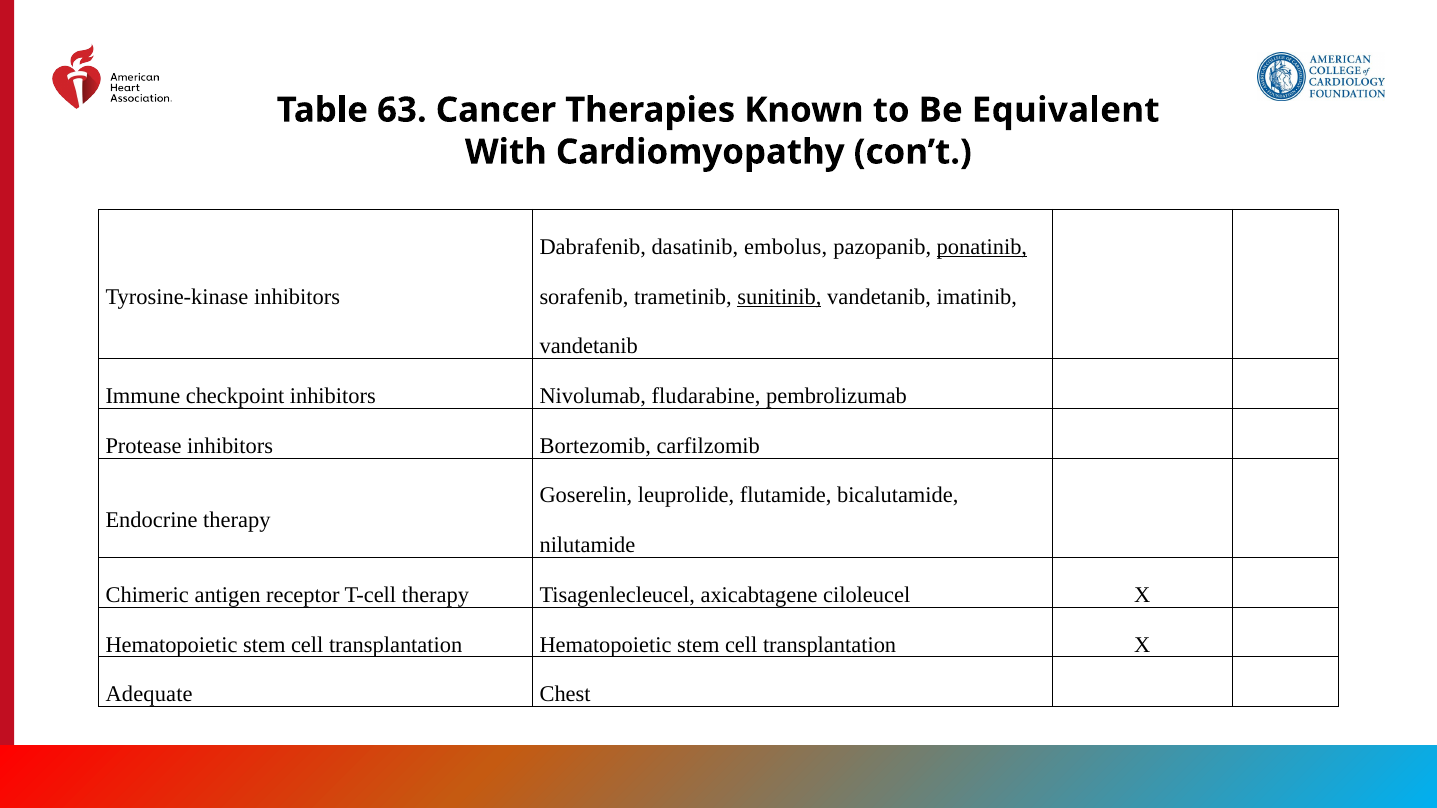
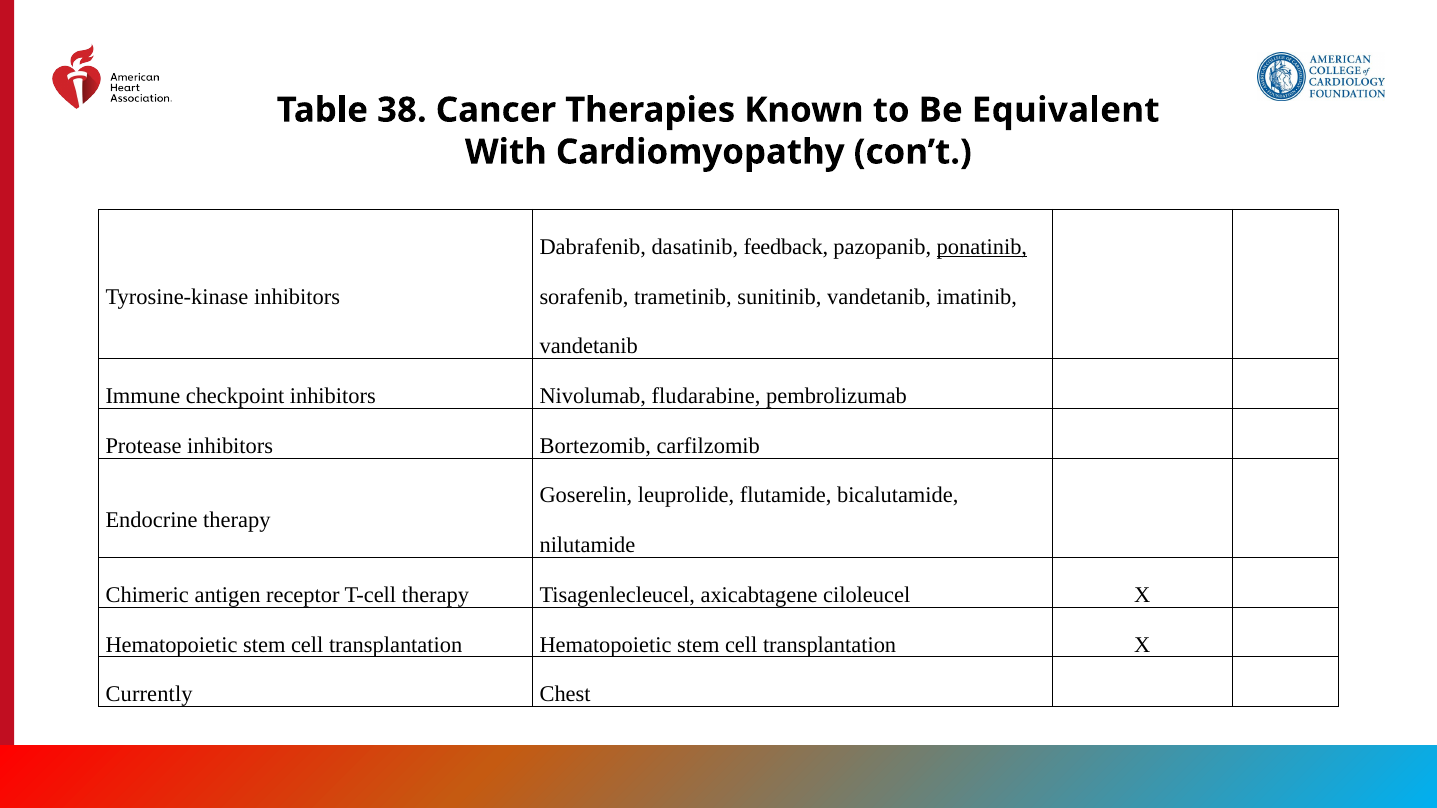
63: 63 -> 38
embolus: embolus -> feedback
sunitinib underline: present -> none
Adequate: Adequate -> Currently
